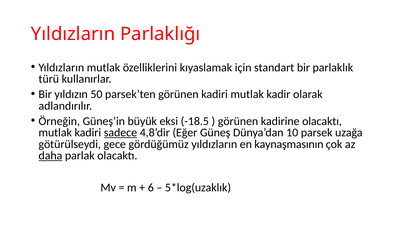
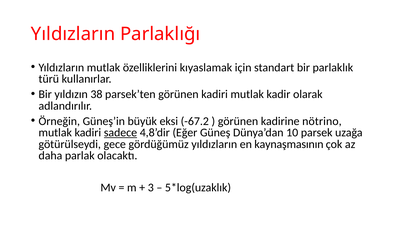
50: 50 -> 38
-18.5: -18.5 -> -67.2
kadirine olacaktı: olacaktı -> nötrino
daha underline: present -> none
6: 6 -> 3
